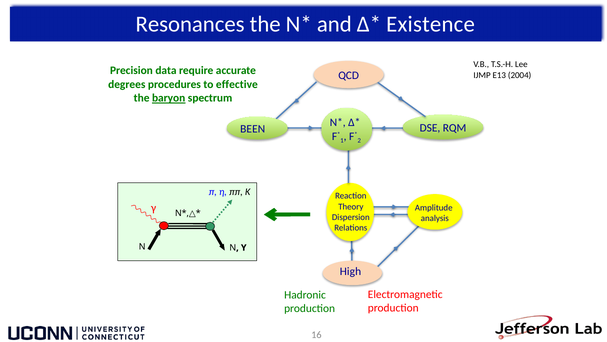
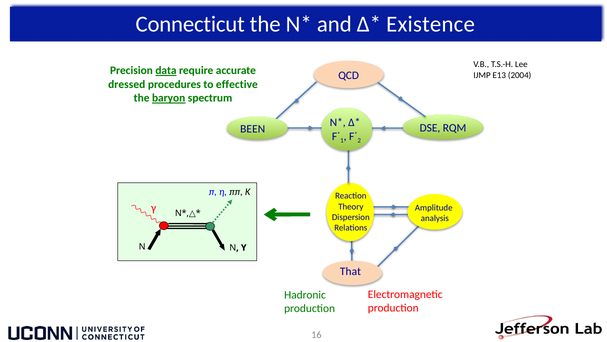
Resonances: Resonances -> Connecticut
data underline: none -> present
degrees: degrees -> dressed
High: High -> That
